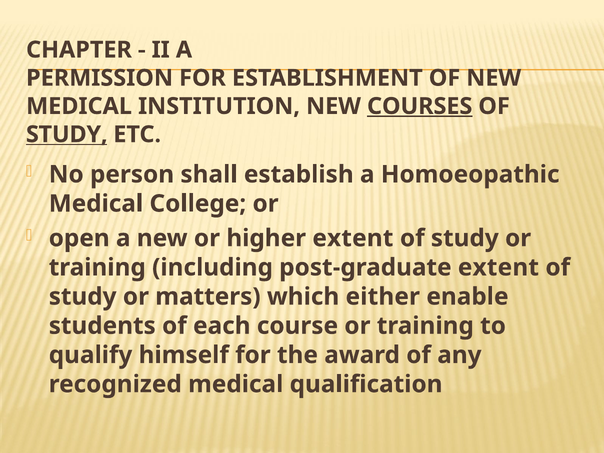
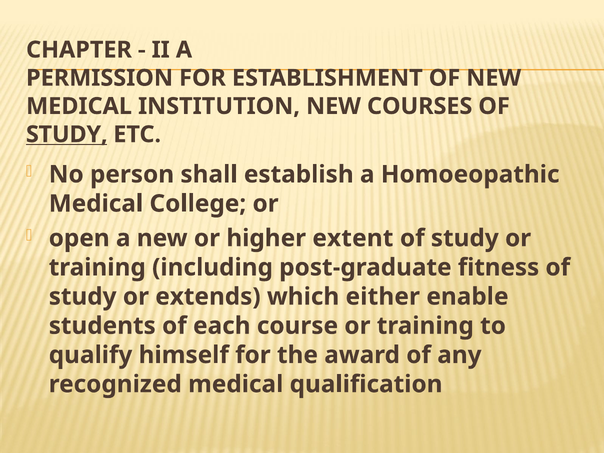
COURSES underline: present -> none
post-graduate extent: extent -> fitness
matters: matters -> extends
